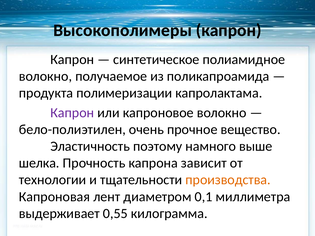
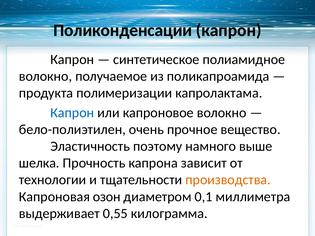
Высокополимеры: Высокополимеры -> Поликонденсации
Капрон at (72, 113) colour: purple -> blue
лент: лент -> озон
